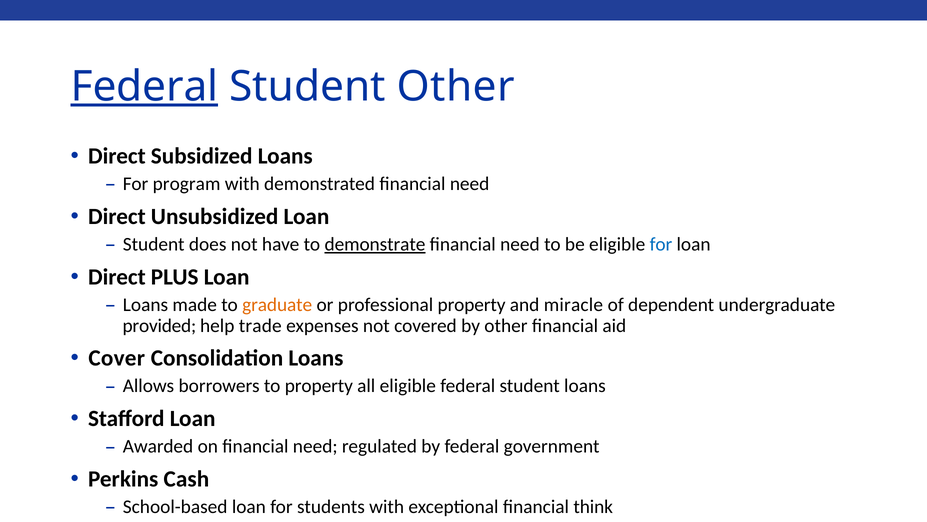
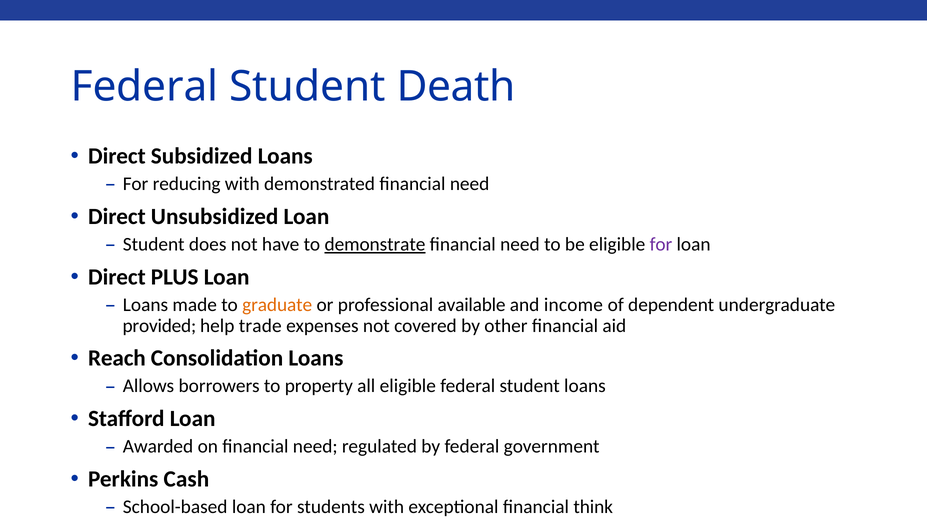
Federal at (144, 87) underline: present -> none
Student Other: Other -> Death
program: program -> reducing
for at (661, 244) colour: blue -> purple
professional property: property -> available
miracle: miracle -> income
Cover: Cover -> Reach
